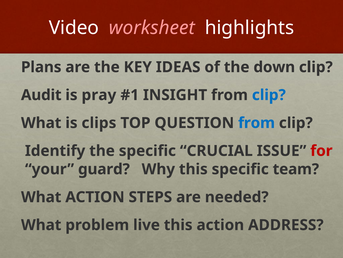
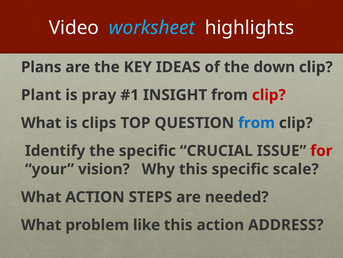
worksheet colour: pink -> light blue
Audit: Audit -> Plant
clip at (269, 95) colour: blue -> red
guard: guard -> vision
team: team -> scale
live: live -> like
